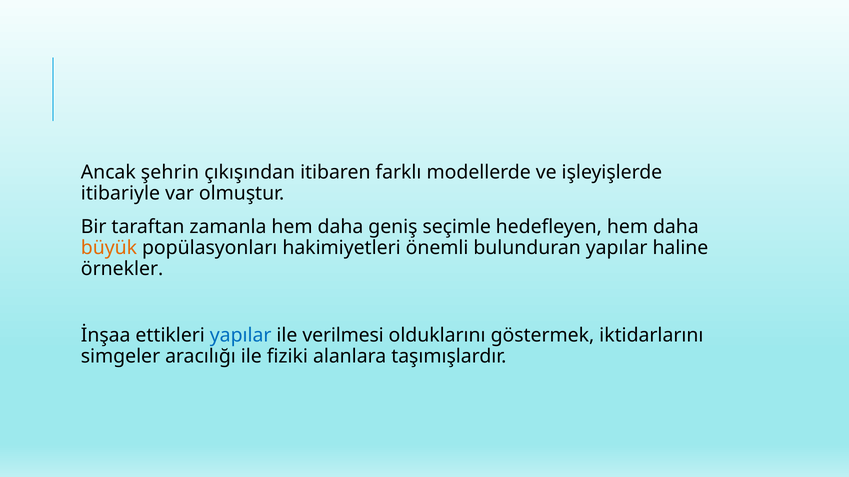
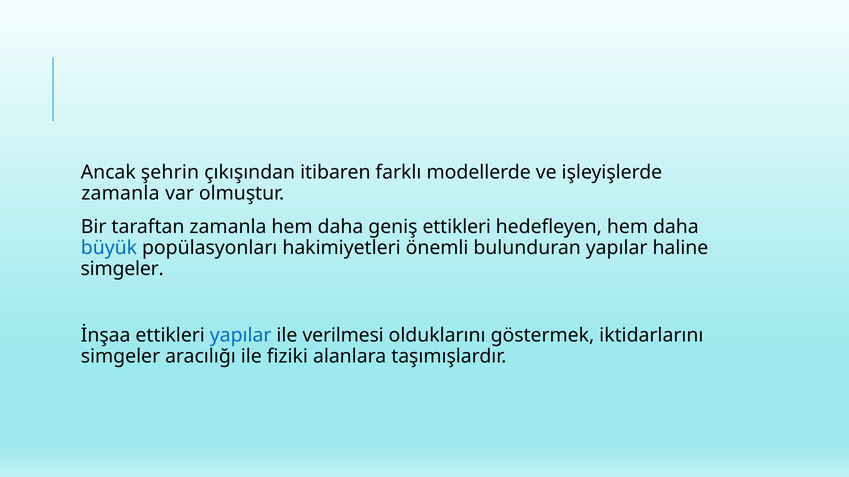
itibariyle at (120, 194): itibariyle -> zamanla
geniş seçimle: seçimle -> ettikleri
büyük colour: orange -> blue
örnekler at (122, 269): örnekler -> simgeler
